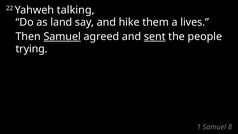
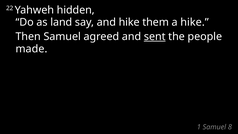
talking: talking -> hidden
a lives: lives -> hike
Samuel at (62, 37) underline: present -> none
trying: trying -> made
